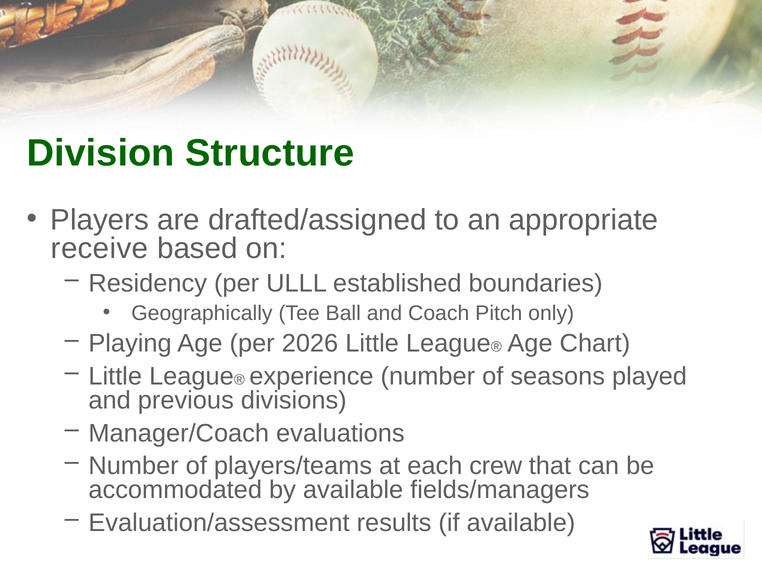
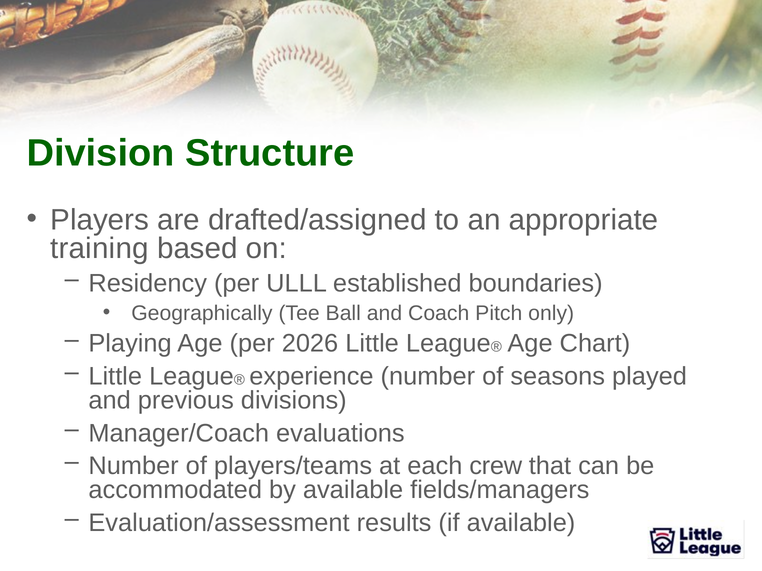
receive: receive -> training
